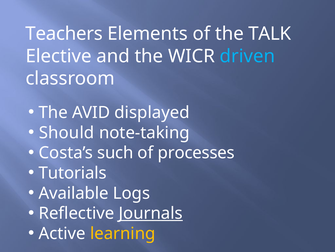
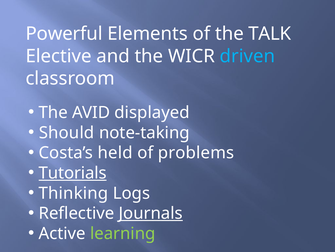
Teachers: Teachers -> Powerful
such: such -> held
processes: processes -> problems
Tutorials underline: none -> present
Available: Available -> Thinking
learning colour: yellow -> light green
